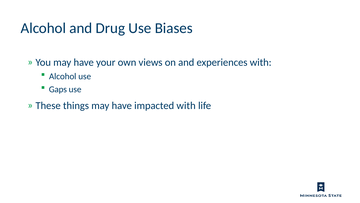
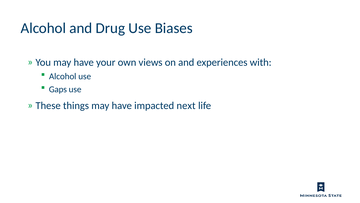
impacted with: with -> next
